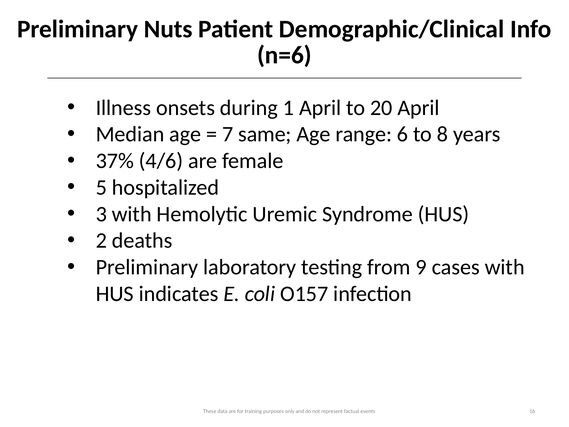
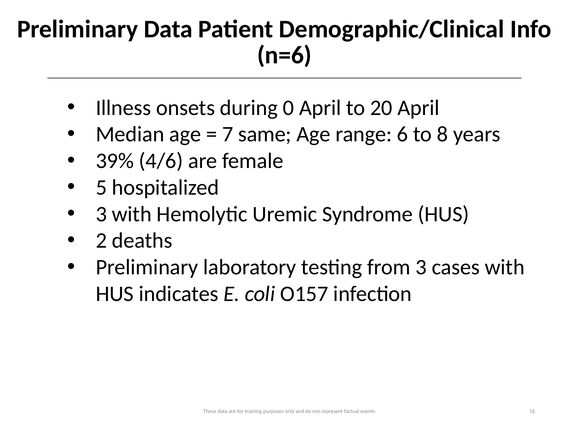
Preliminary Nuts: Nuts -> Data
1: 1 -> 0
37%: 37% -> 39%
from 9: 9 -> 3
